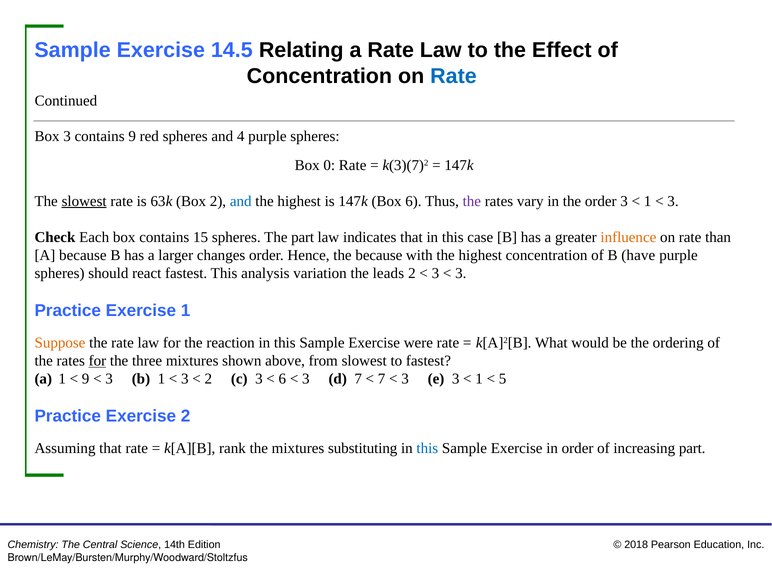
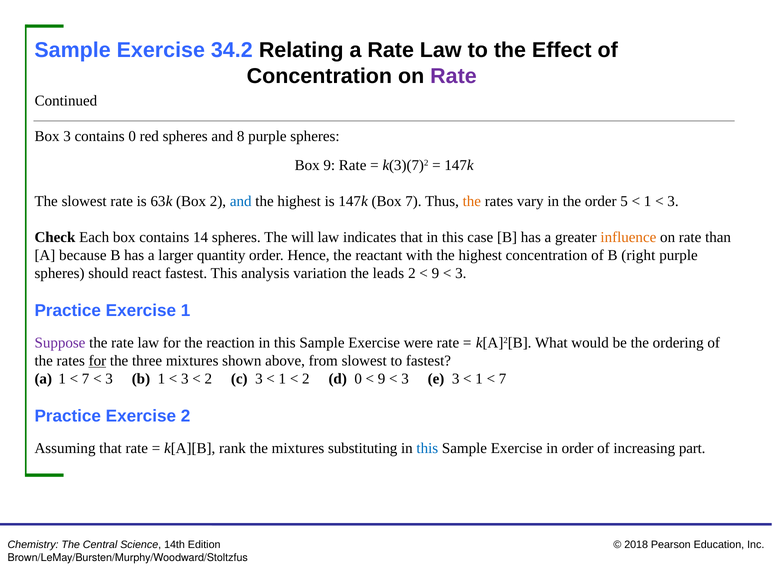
14.5: 14.5 -> 34.2
Rate at (453, 76) colour: blue -> purple
contains 9: 9 -> 0
4: 4 -> 8
Box 0: 0 -> 9
slowest at (84, 201) underline: present -> none
Box 6: 6 -> 7
the at (472, 201) colour: purple -> orange
order 3: 3 -> 5
15: 15 -> 14
The part: part -> will
changes: changes -> quantity
the because: because -> reactant
have: have -> right
3 at (435, 273): 3 -> 9
Suppose colour: orange -> purple
9 at (86, 379): 9 -> 7
6 at (282, 379): 6 -> 1
3 at (306, 379): 3 -> 2
d 7: 7 -> 0
7 at (382, 379): 7 -> 9
5 at (503, 379): 5 -> 7
